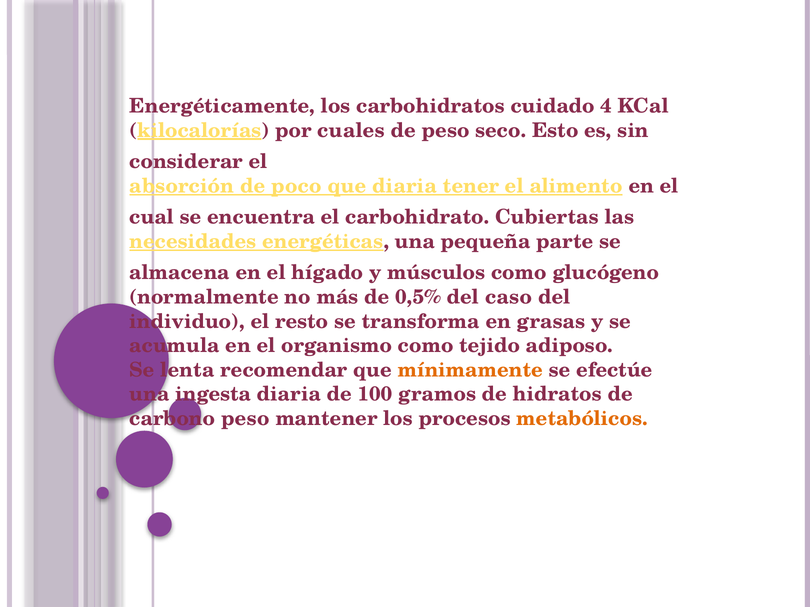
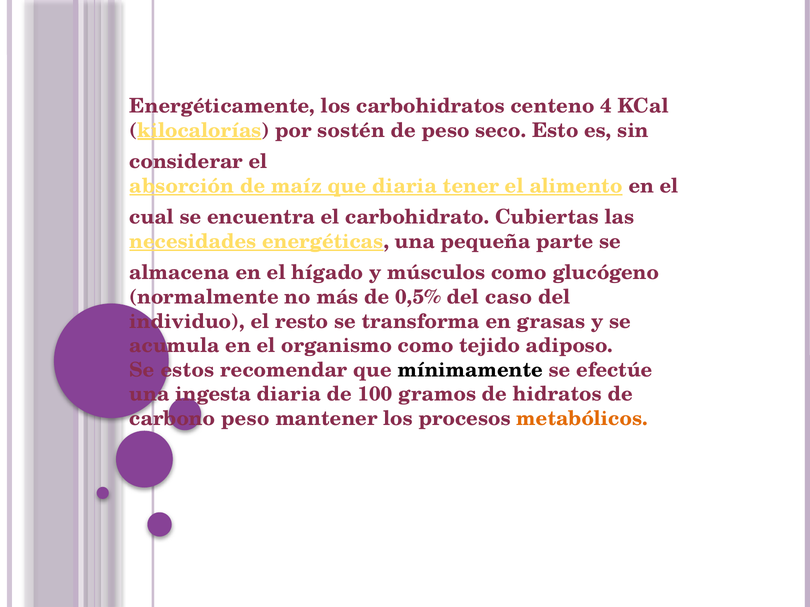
cuidado: cuidado -> centeno
cuales: cuales -> sostén
poco: poco -> maíz
lenta: lenta -> estos
mínimamente colour: orange -> black
